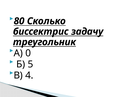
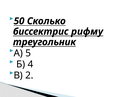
80: 80 -> 50
задачу: задачу -> рифму
0: 0 -> 5
5: 5 -> 4
4: 4 -> 2
